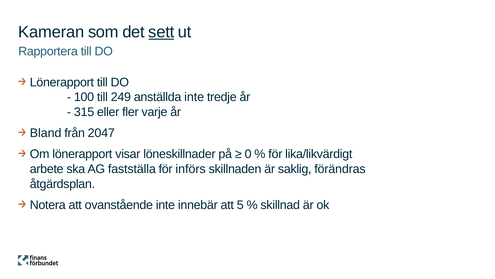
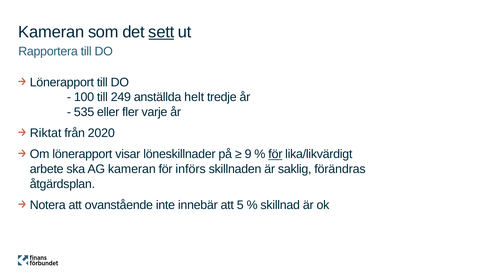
anställda inte: inte -> helt
315: 315 -> 535
Bland: Bland -> Riktat
2047: 2047 -> 2020
0: 0 -> 9
för at (275, 154) underline: none -> present
AG fastställa: fastställa -> kameran
